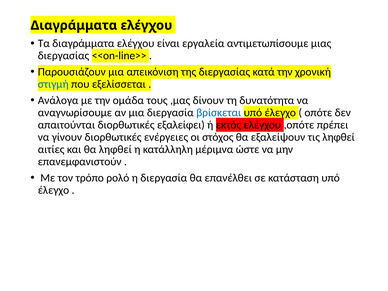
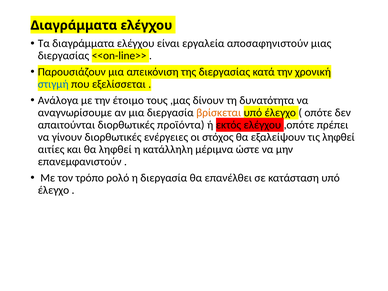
αντιμετωπίσουμε: αντιμετωπίσουμε -> αποσαφηνιστούν
ομάδα: ομάδα -> έτοιμο
βρίσκεται colour: blue -> orange
εξαλείφει: εξαλείφει -> προϊόντα
